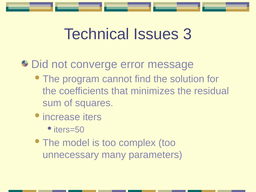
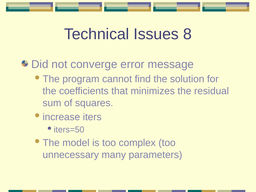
3: 3 -> 8
